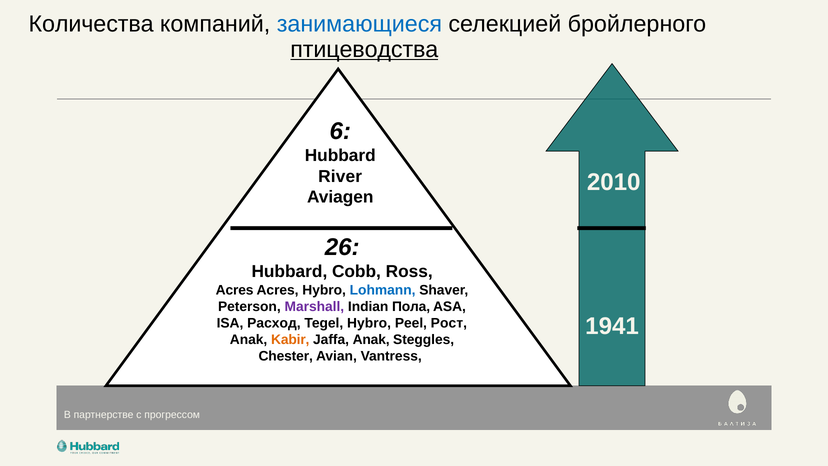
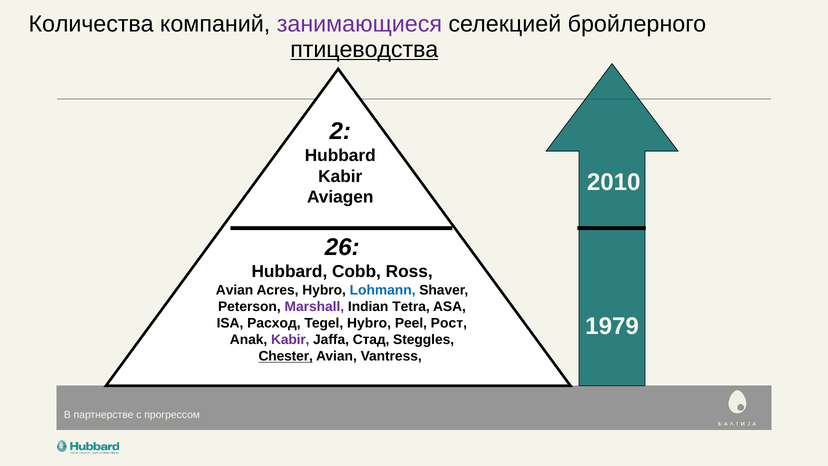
занимающиеся colour: blue -> purple
6: 6 -> 2
River at (340, 176): River -> Kabir
Acres at (235, 290): Acres -> Avian
Пола: Пола -> Tetra
1941: 1941 -> 1979
Kabir at (290, 340) colour: orange -> purple
Jaffa Anak: Anak -> Стад
Chester underline: none -> present
